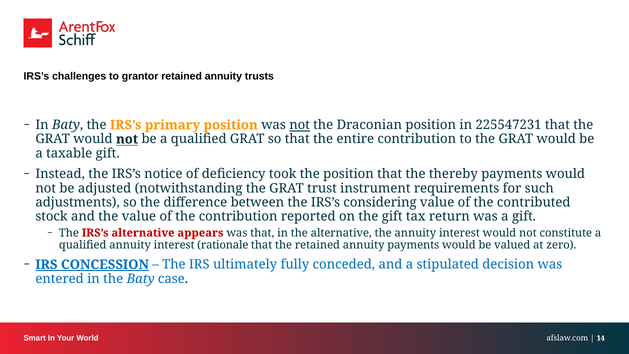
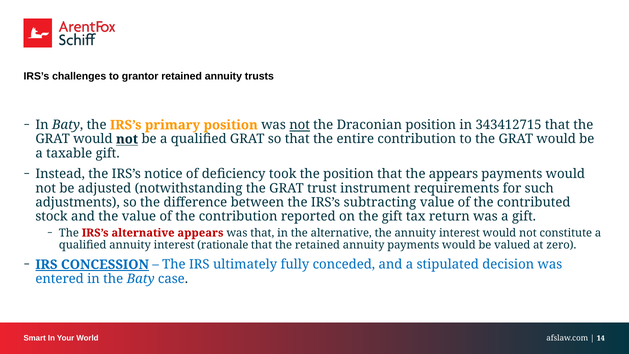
225547231: 225547231 -> 343412715
the thereby: thereby -> appears
considering: considering -> subtracting
